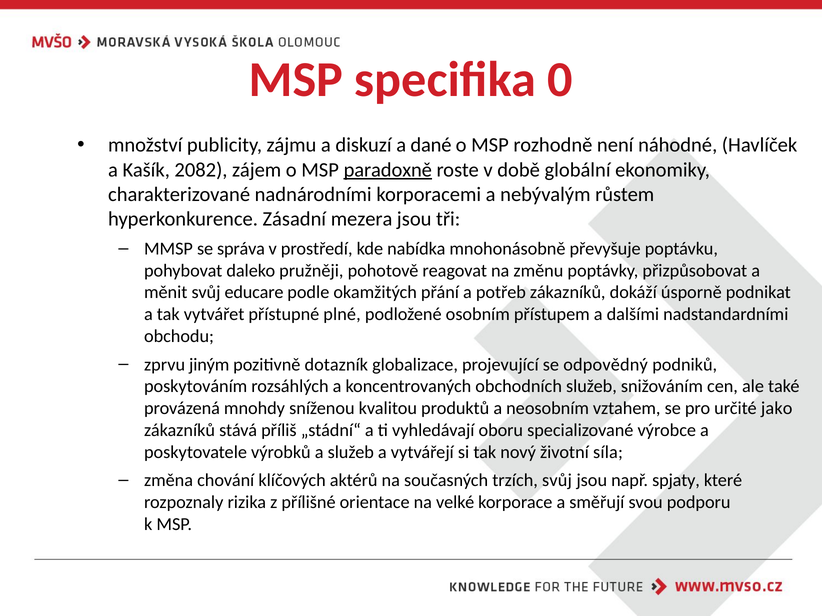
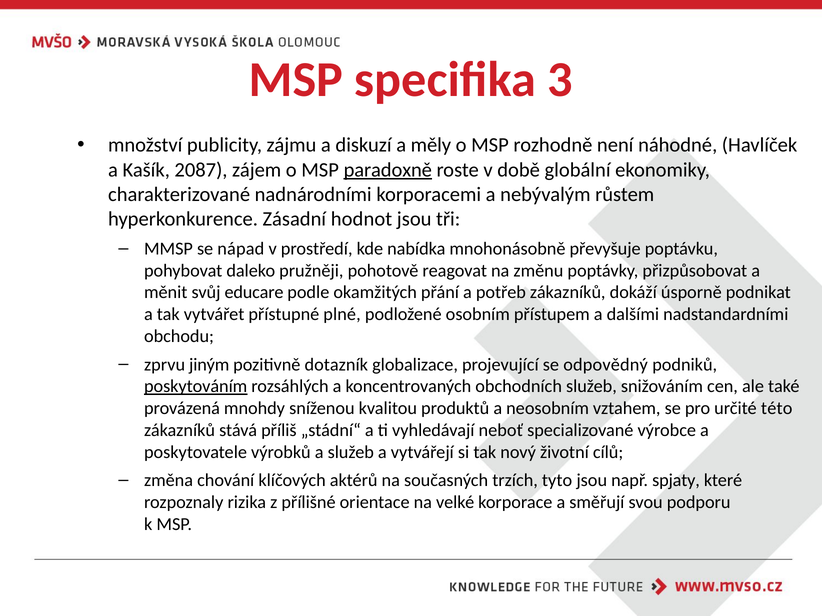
0: 0 -> 3
dané: dané -> měly
2082: 2082 -> 2087
mezera: mezera -> hodnot
správa: správa -> nápad
poskytováním underline: none -> present
jako: jako -> této
oboru: oboru -> neboť
síla: síla -> cílů
trzích svůj: svůj -> tyto
